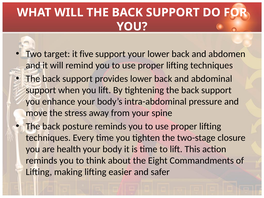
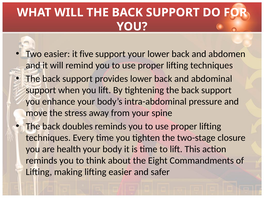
Two target: target -> easier
posture: posture -> doubles
